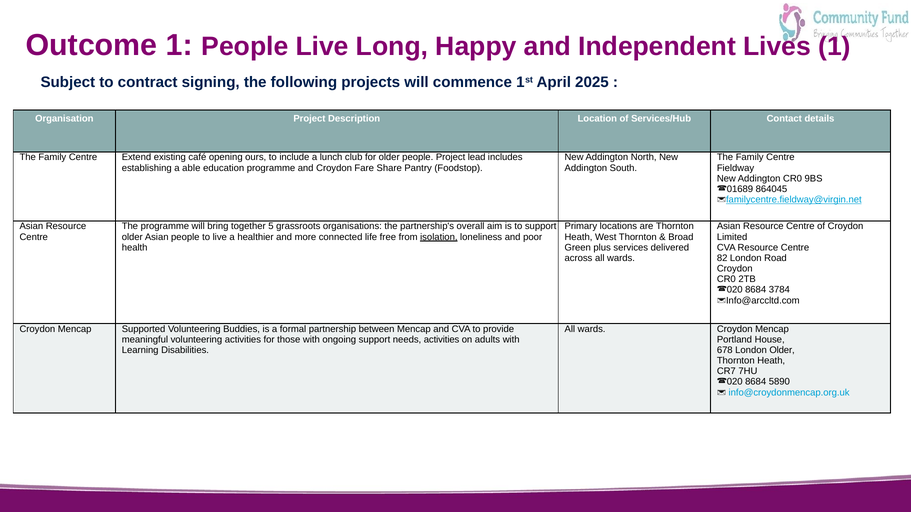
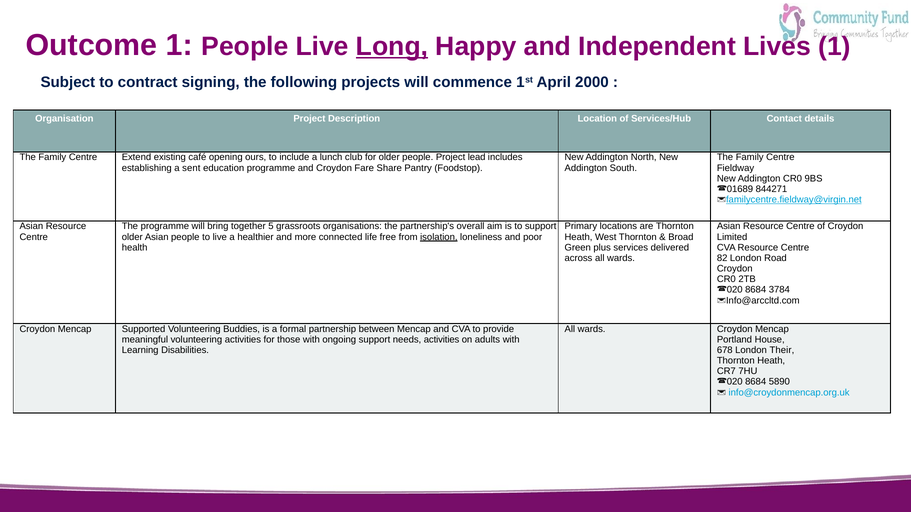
Long underline: none -> present
2025: 2025 -> 2000
able: able -> sent
864045: 864045 -> 844271
London Older: Older -> Their
